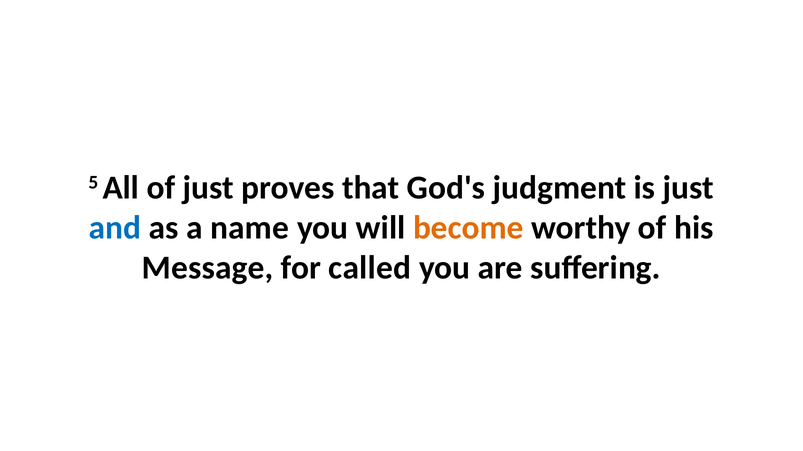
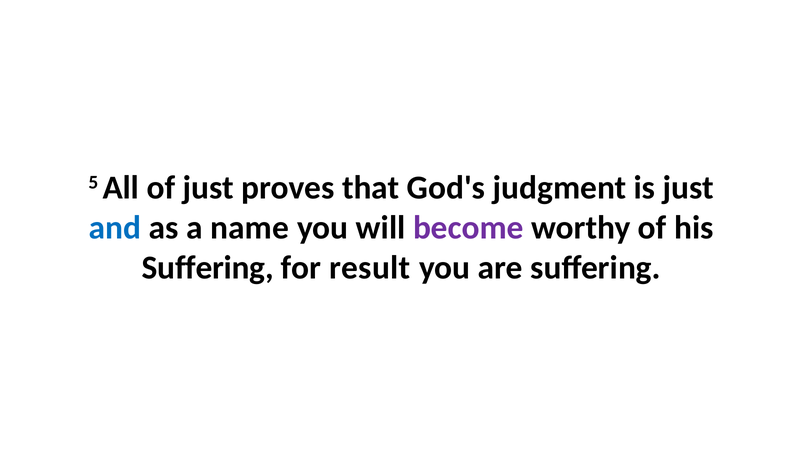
become colour: orange -> purple
Message at (208, 268): Message -> Suffering
called: called -> result
